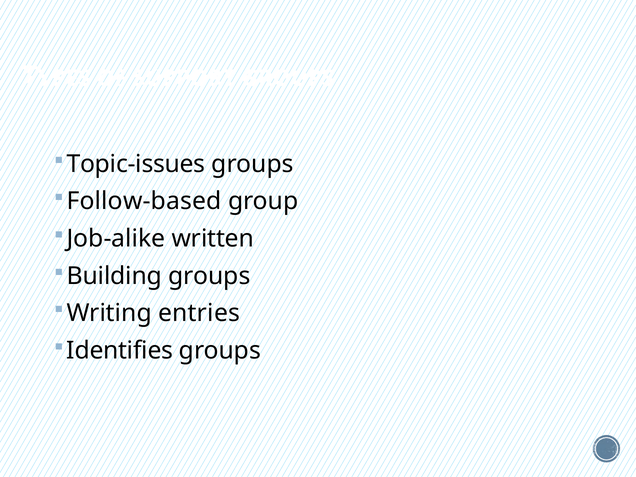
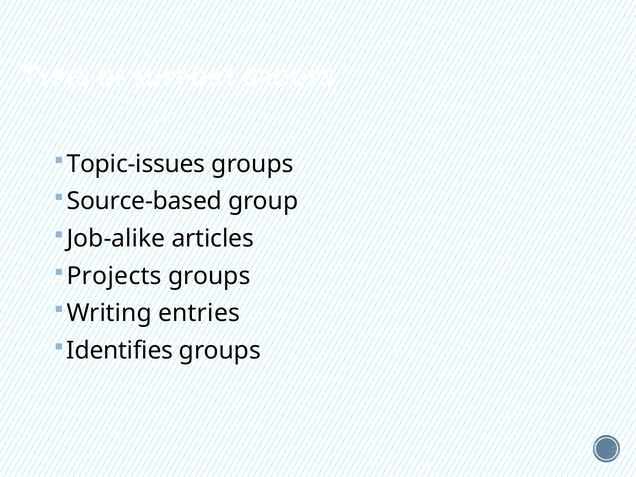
Follow-based: Follow-based -> Source-based
written: written -> articles
Building: Building -> Projects
